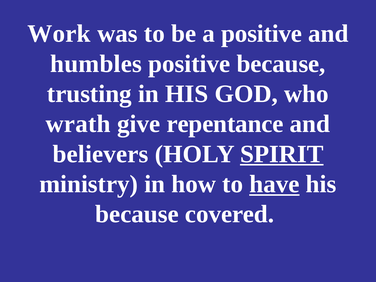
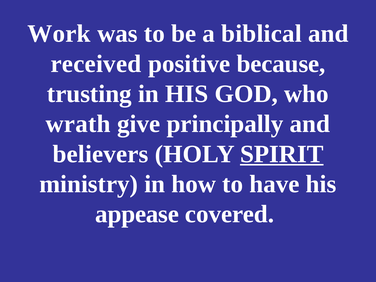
a positive: positive -> biblical
humbles: humbles -> received
repentance: repentance -> principally
have underline: present -> none
because at (137, 214): because -> appease
